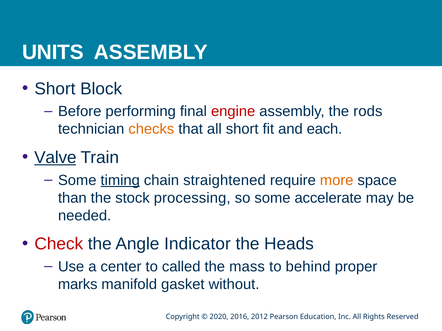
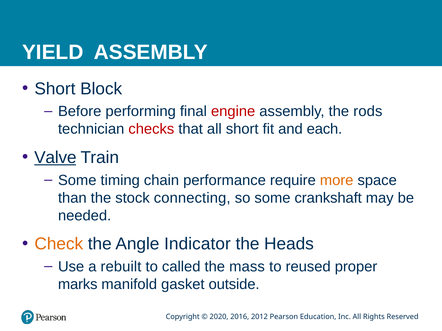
UNITS: UNITS -> YIELD
checks colour: orange -> red
timing underline: present -> none
straightened: straightened -> performance
processing: processing -> connecting
accelerate: accelerate -> crankshaft
Check colour: red -> orange
center: center -> rebuilt
behind: behind -> reused
without: without -> outside
